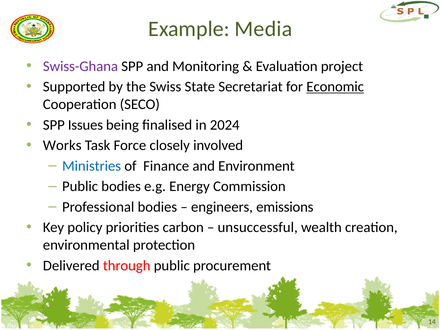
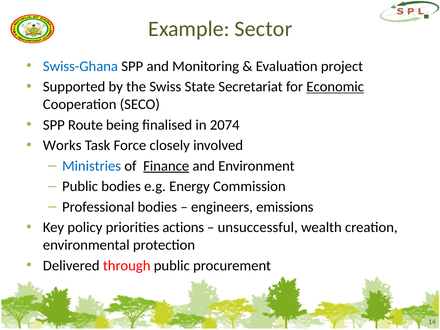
Media: Media -> Sector
Swiss-Ghana colour: purple -> blue
Issues: Issues -> Route
2024: 2024 -> 2074
Finance underline: none -> present
carbon: carbon -> actions
